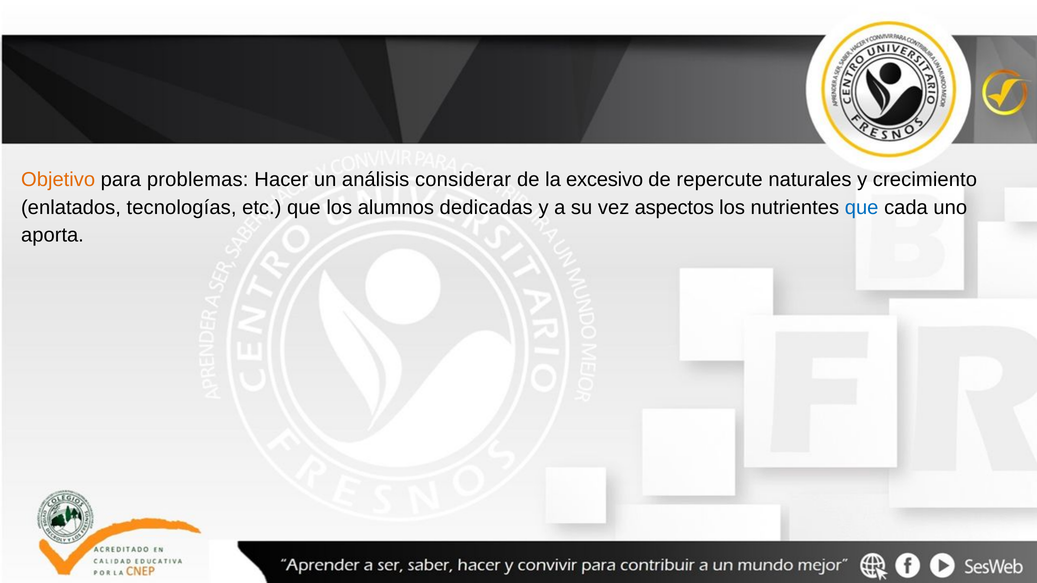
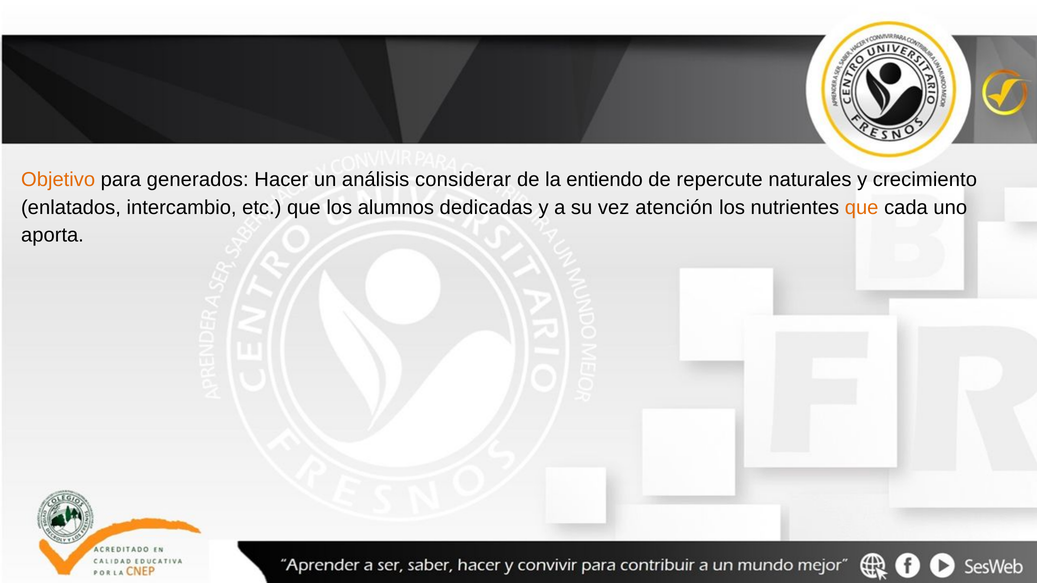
problemas: problemas -> generados
excesivo: excesivo -> entiendo
tecnologías: tecnologías -> intercambio
aspectos: aspectos -> atención
que at (862, 207) colour: blue -> orange
